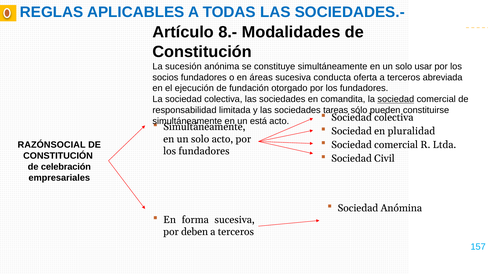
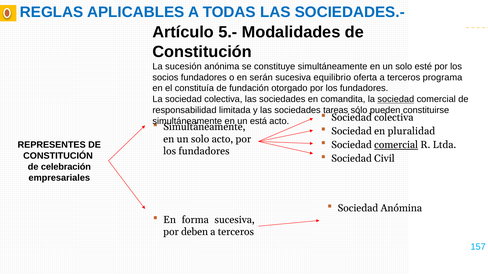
8.-: 8.- -> 5.-
usar: usar -> esté
áreas: áreas -> serán
conducta: conducta -> equilibrio
abreviada: abreviada -> programa
ejecución: ejecución -> constituía
comercial at (396, 145) underline: none -> present
RAZÓNSOCIAL: RAZÓNSOCIAL -> REPRESENTES
